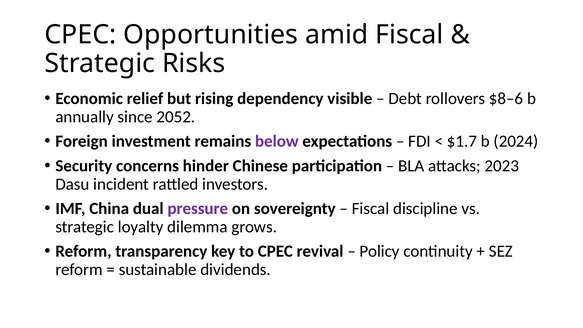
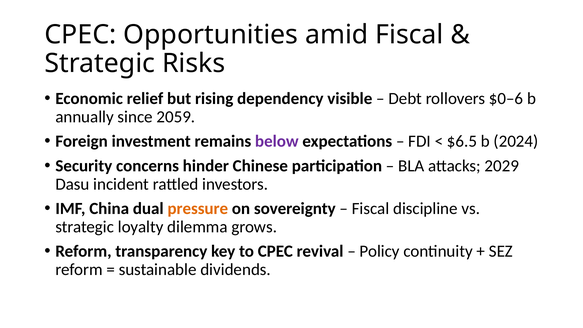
$8–6: $8–6 -> $0–6
2052: 2052 -> 2059
$1.7: $1.7 -> $6.5
2023: 2023 -> 2029
pressure colour: purple -> orange
